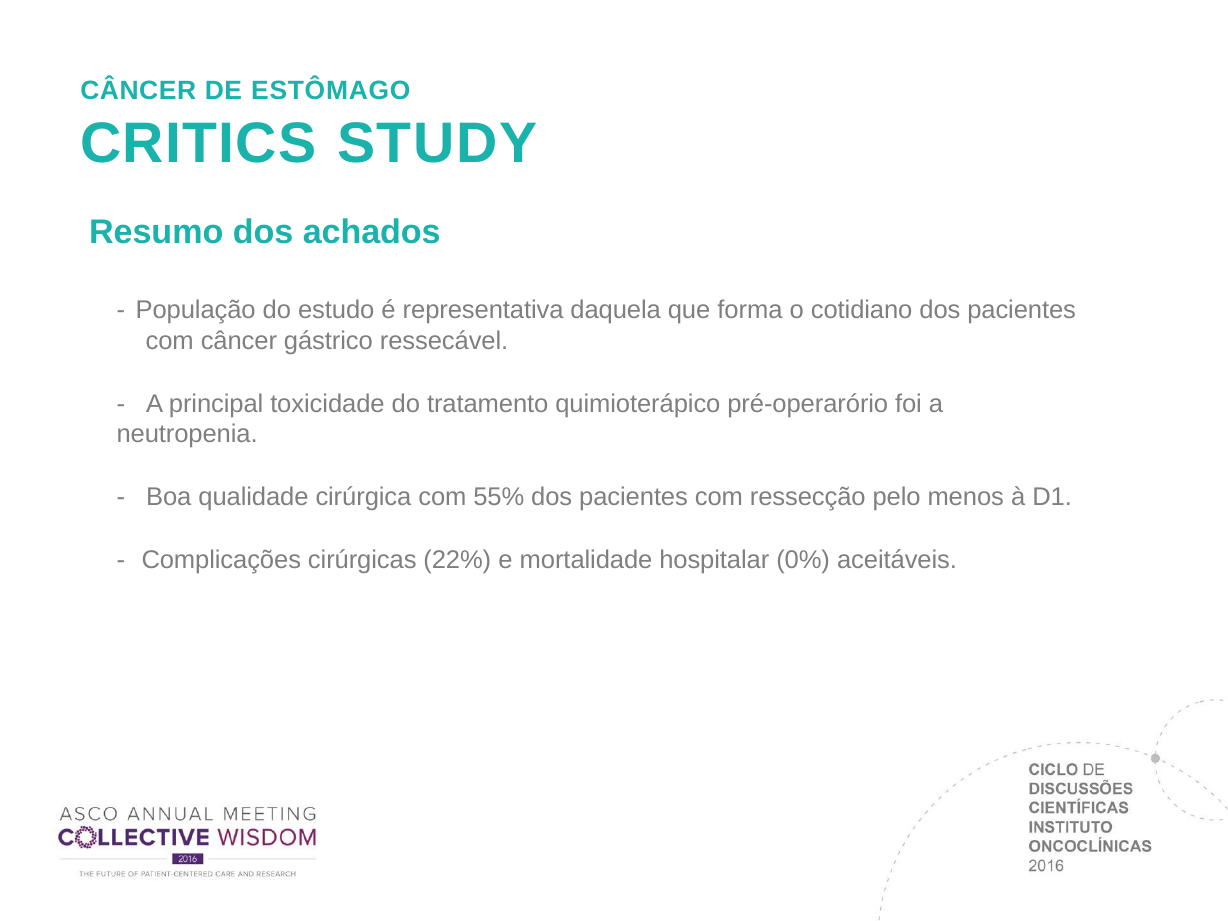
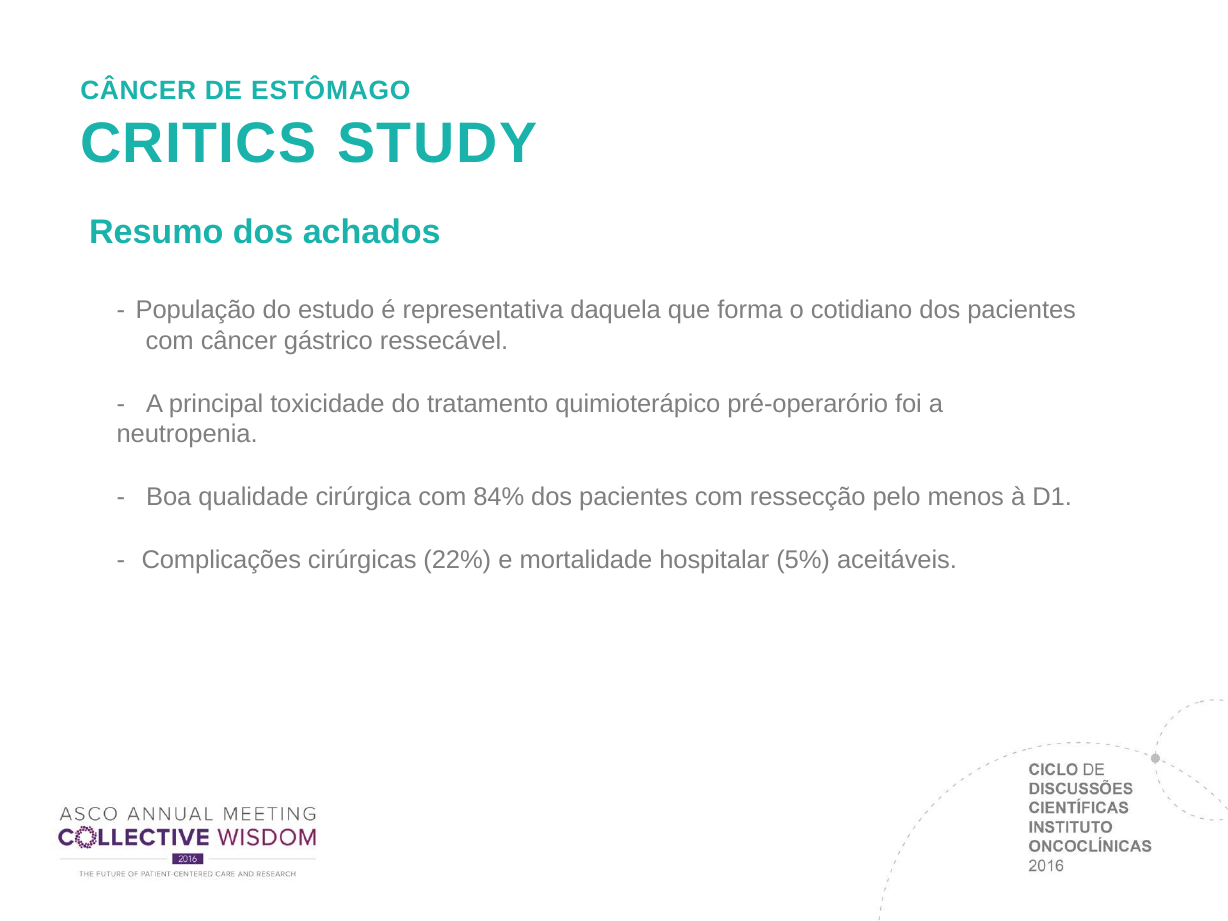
55%: 55% -> 84%
0%: 0% -> 5%
